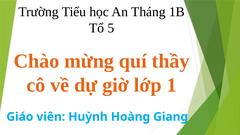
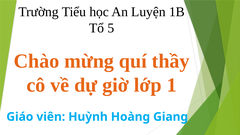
Tháng: Tháng -> Luyện
